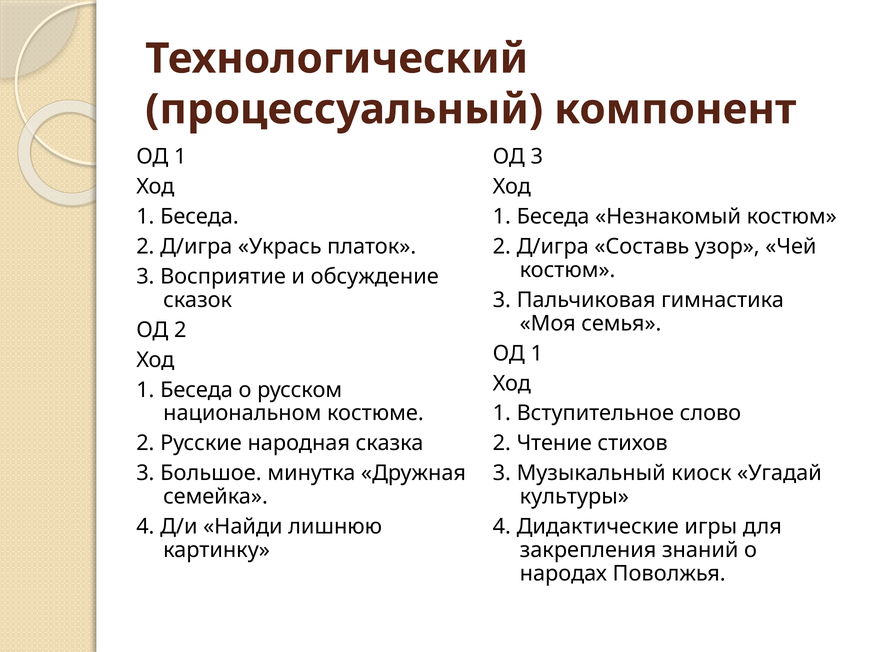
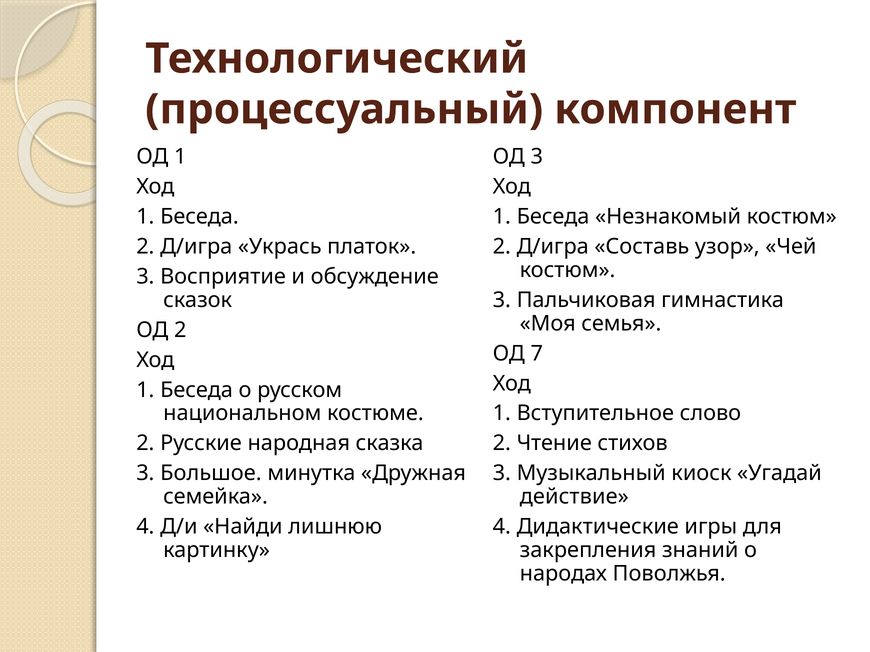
1 at (537, 354): 1 -> 7
культуры: культуры -> действие
